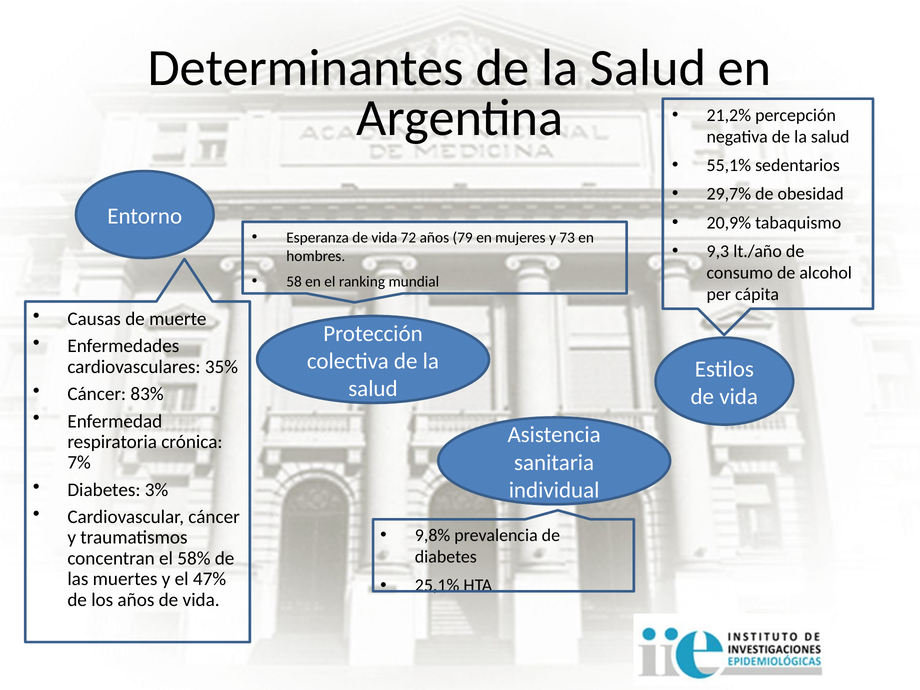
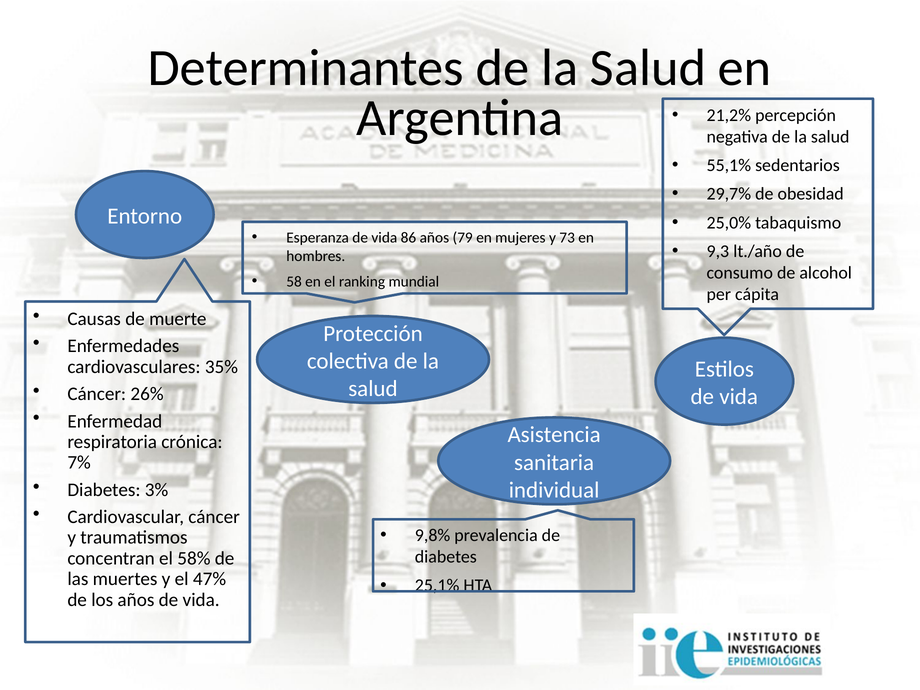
20,9%: 20,9% -> 25,0%
72: 72 -> 86
83%: 83% -> 26%
